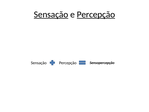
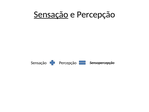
Percepção at (96, 14) underline: present -> none
